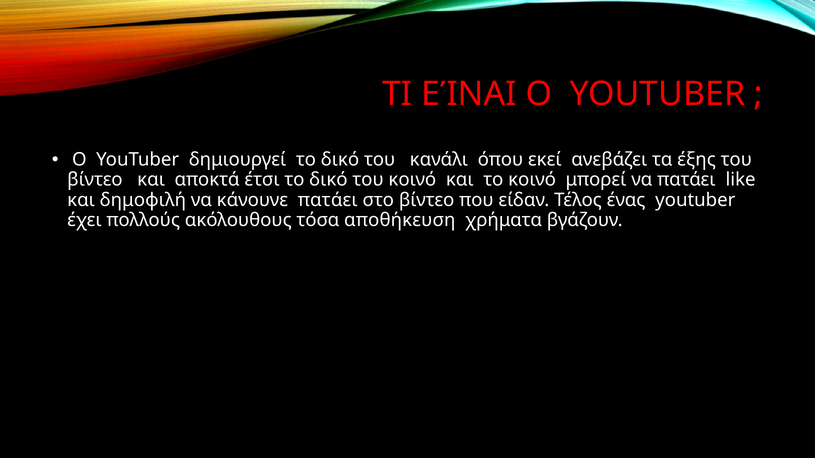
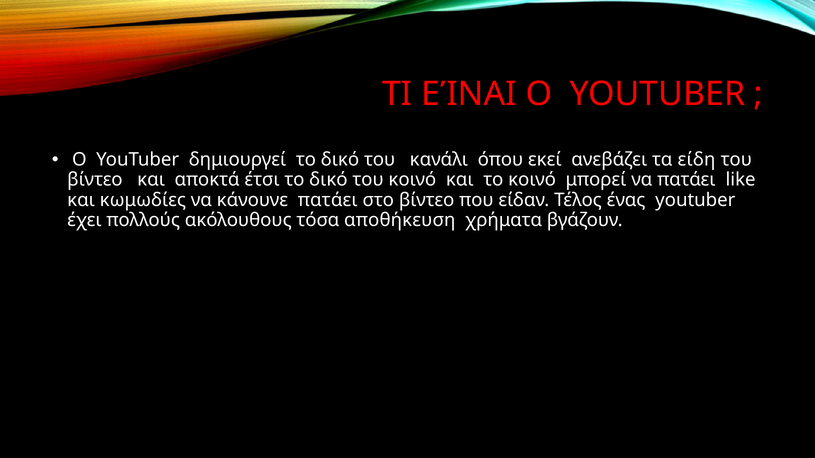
έξης: έξης -> είδη
δημοφιλή: δημοφιλή -> κωμωδίες
